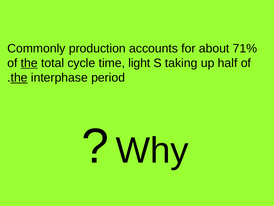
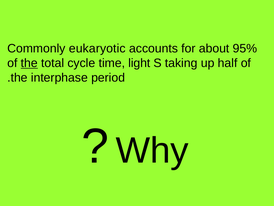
production: production -> eukaryotic
71%: 71% -> 95%
the at (19, 78) underline: present -> none
